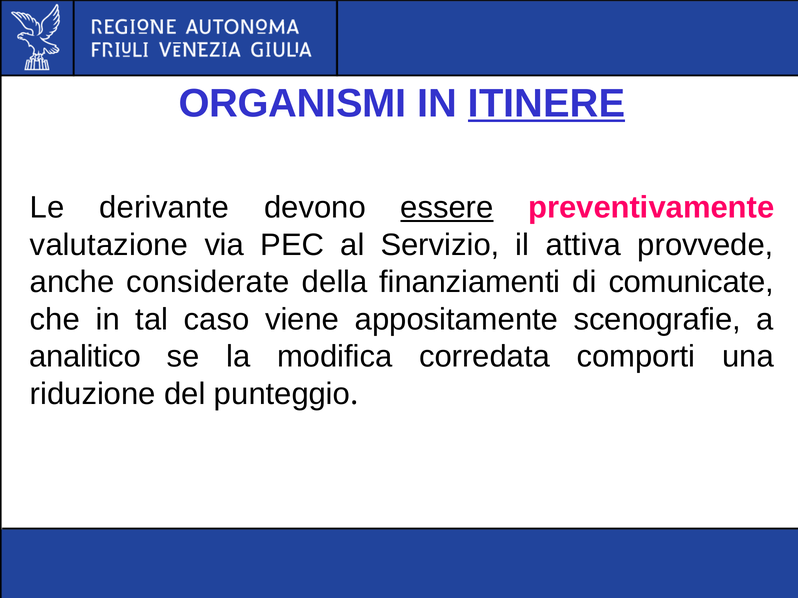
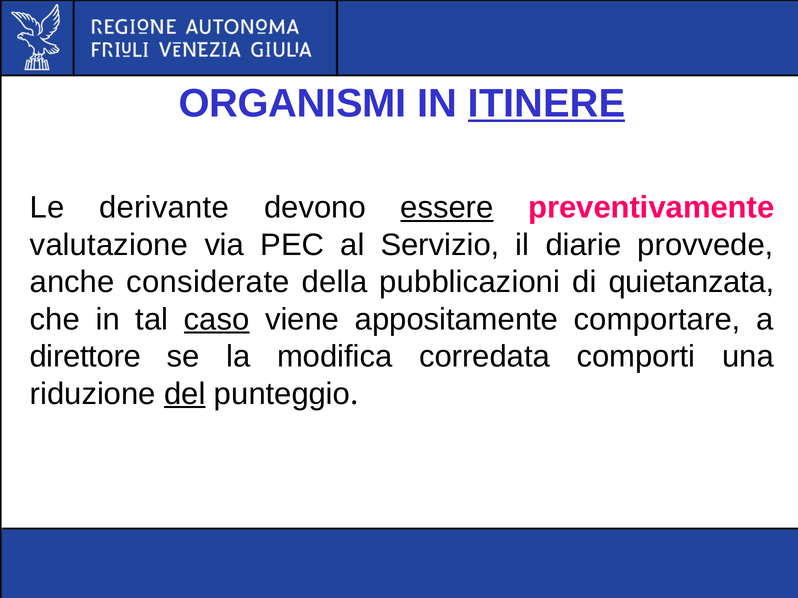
attiva: attiva -> diarie
finanziamenti: finanziamenti -> pubblicazioni
comunicate: comunicate -> quietanzata
caso underline: none -> present
scenografie: scenografie -> comportare
analitico: analitico -> direttore
del underline: none -> present
